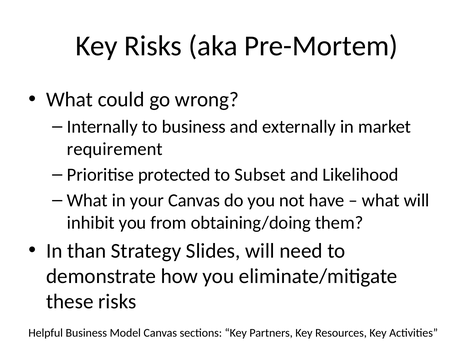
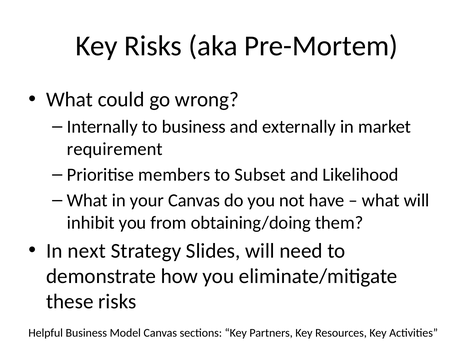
protected: protected -> members
than: than -> next
